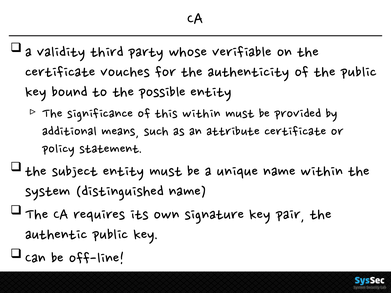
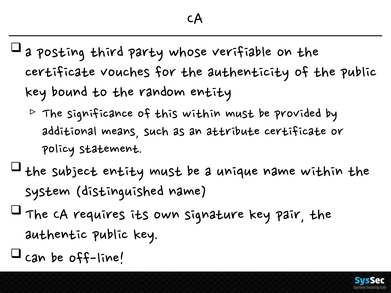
validity: validity -> posting
possible: possible -> random
